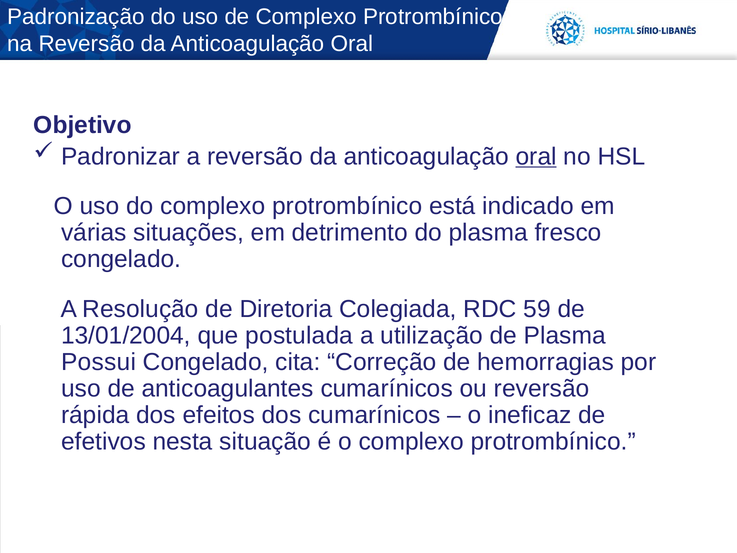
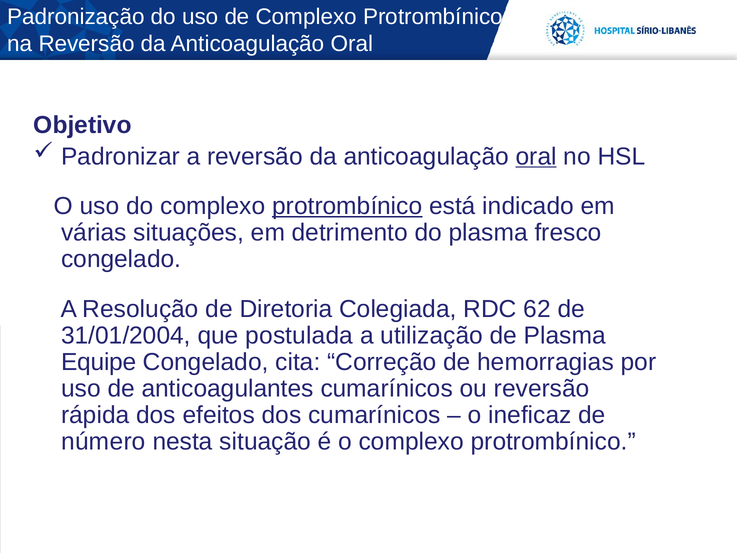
protrombínico at (347, 206) underline: none -> present
59: 59 -> 62
13/01/2004: 13/01/2004 -> 31/01/2004
Possui: Possui -> Equipe
efetivos: efetivos -> número
